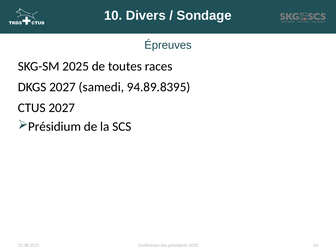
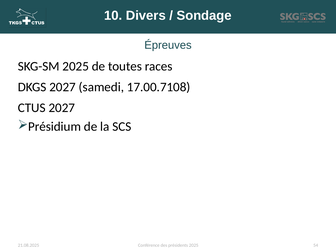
94.89.8395: 94.89.8395 -> 17.00.7108
